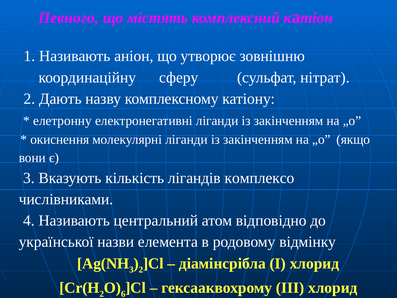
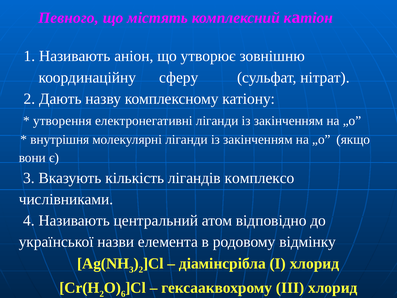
елетронну: елетронну -> утворення
окиснення: окиснення -> внутрішня
